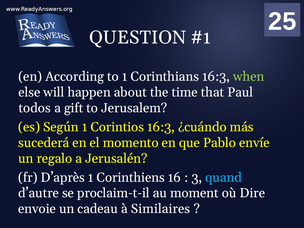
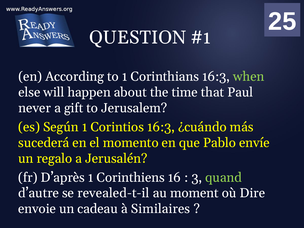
todos: todos -> never
quand colour: light blue -> light green
proclaim-t-il: proclaim-t-il -> revealed-t-il
